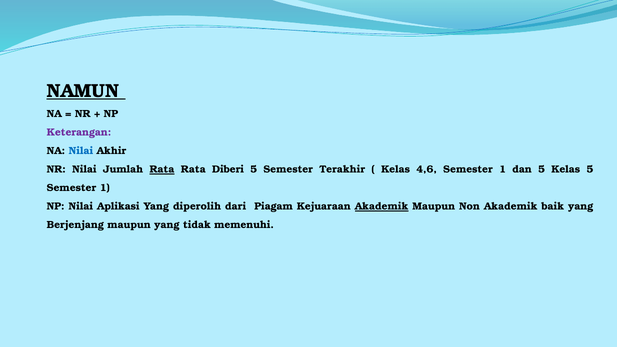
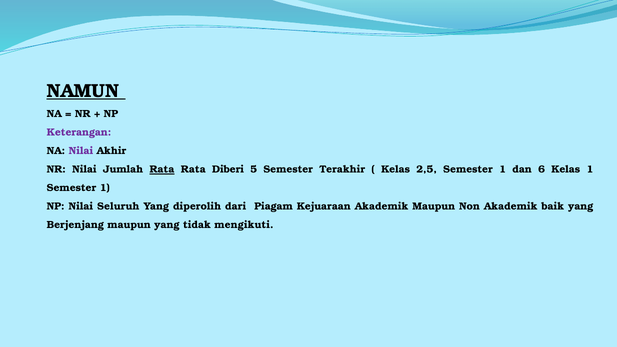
Nilai at (81, 151) colour: blue -> purple
4,6: 4,6 -> 2,5
dan 5: 5 -> 6
Kelas 5: 5 -> 1
Aplikasi: Aplikasi -> Seluruh
Akademik at (382, 207) underline: present -> none
memenuhi: memenuhi -> mengikuti
